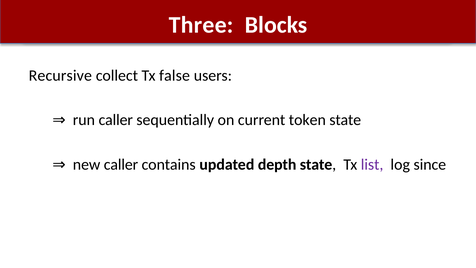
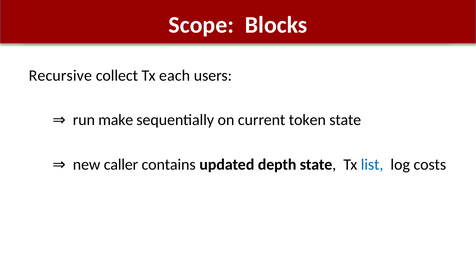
Three: Three -> Scope
false: false -> each
run caller: caller -> make
list colour: purple -> blue
since: since -> costs
